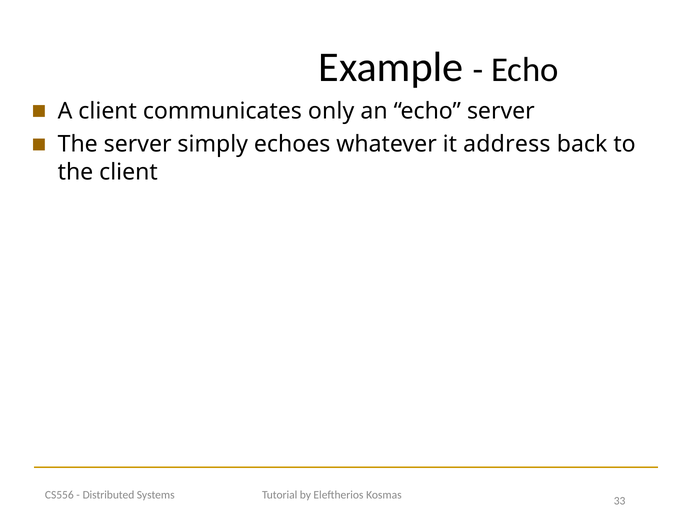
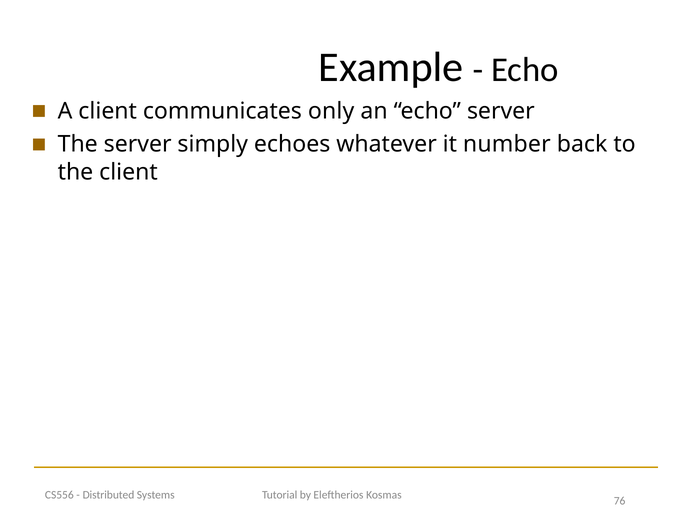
address: address -> number
33: 33 -> 76
